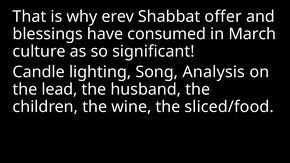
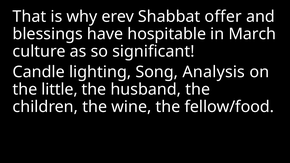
consumed: consumed -> hospitable
lead: lead -> little
sliced/food: sliced/food -> fellow/food
